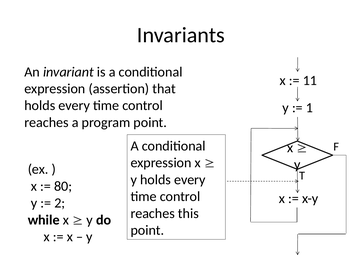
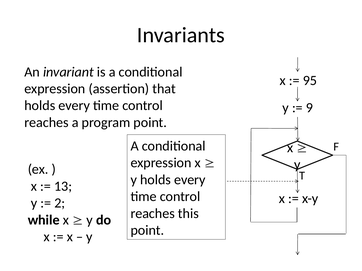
11: 11 -> 95
1: 1 -> 9
80: 80 -> 13
